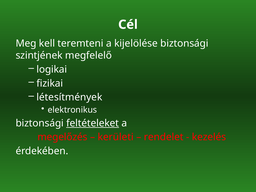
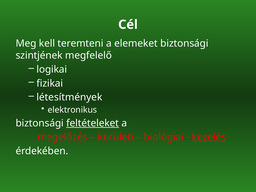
kijelölése: kijelölése -> elemeket
rendelet: rendelet -> biológiai
kezelés underline: none -> present
